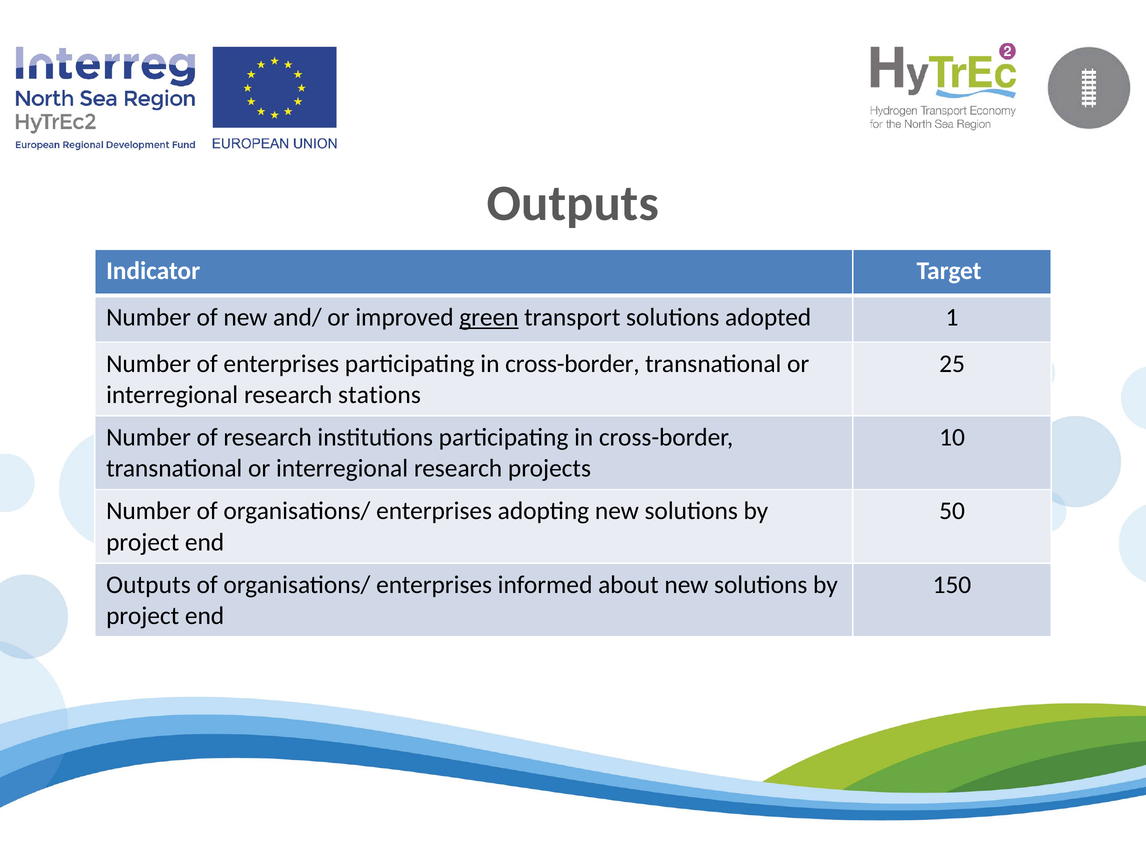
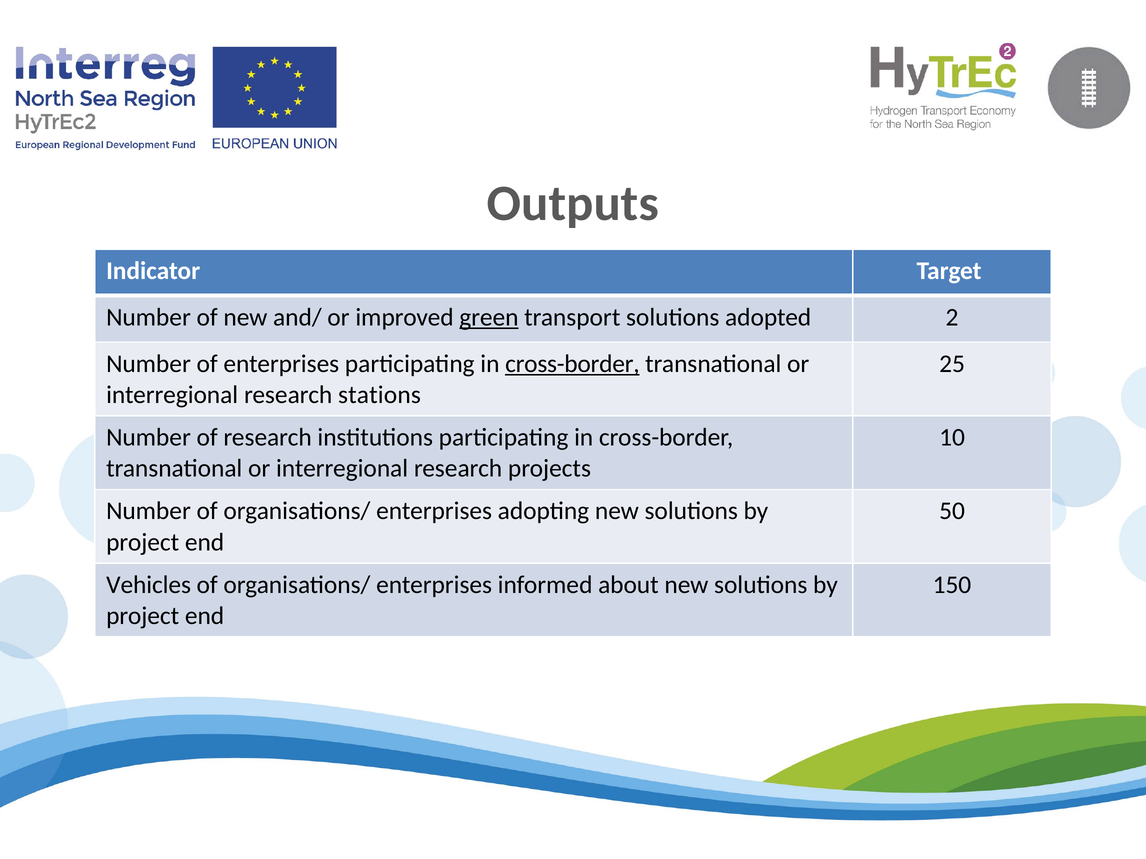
1: 1 -> 2
cross-border at (572, 364) underline: none -> present
Outputs at (148, 585): Outputs -> Vehicles
